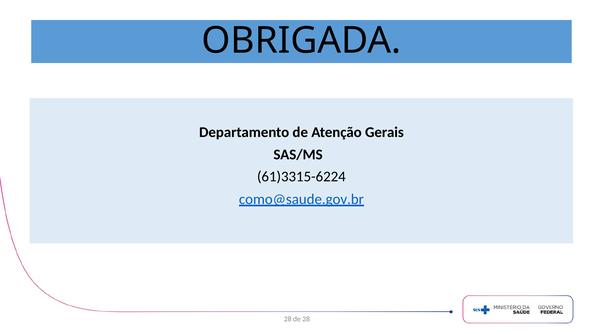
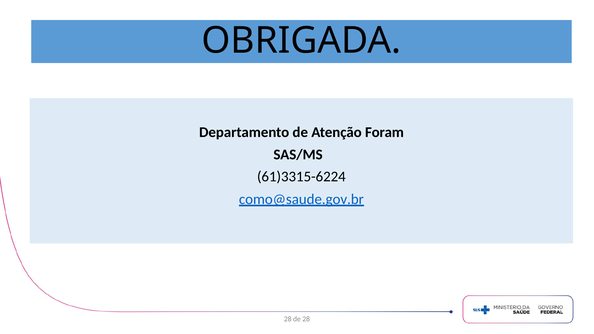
Gerais: Gerais -> Foram
